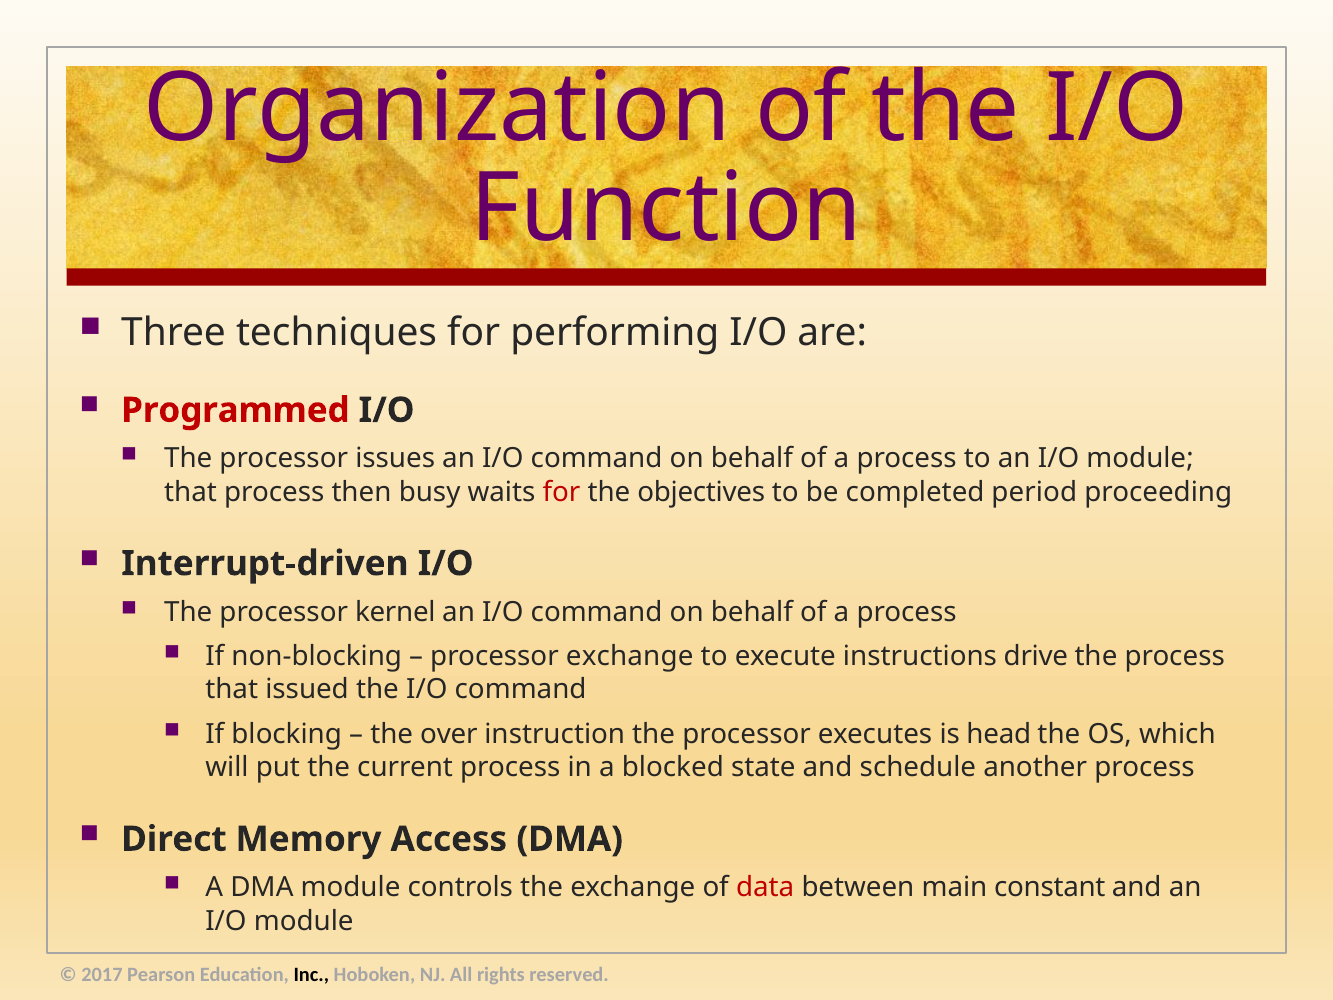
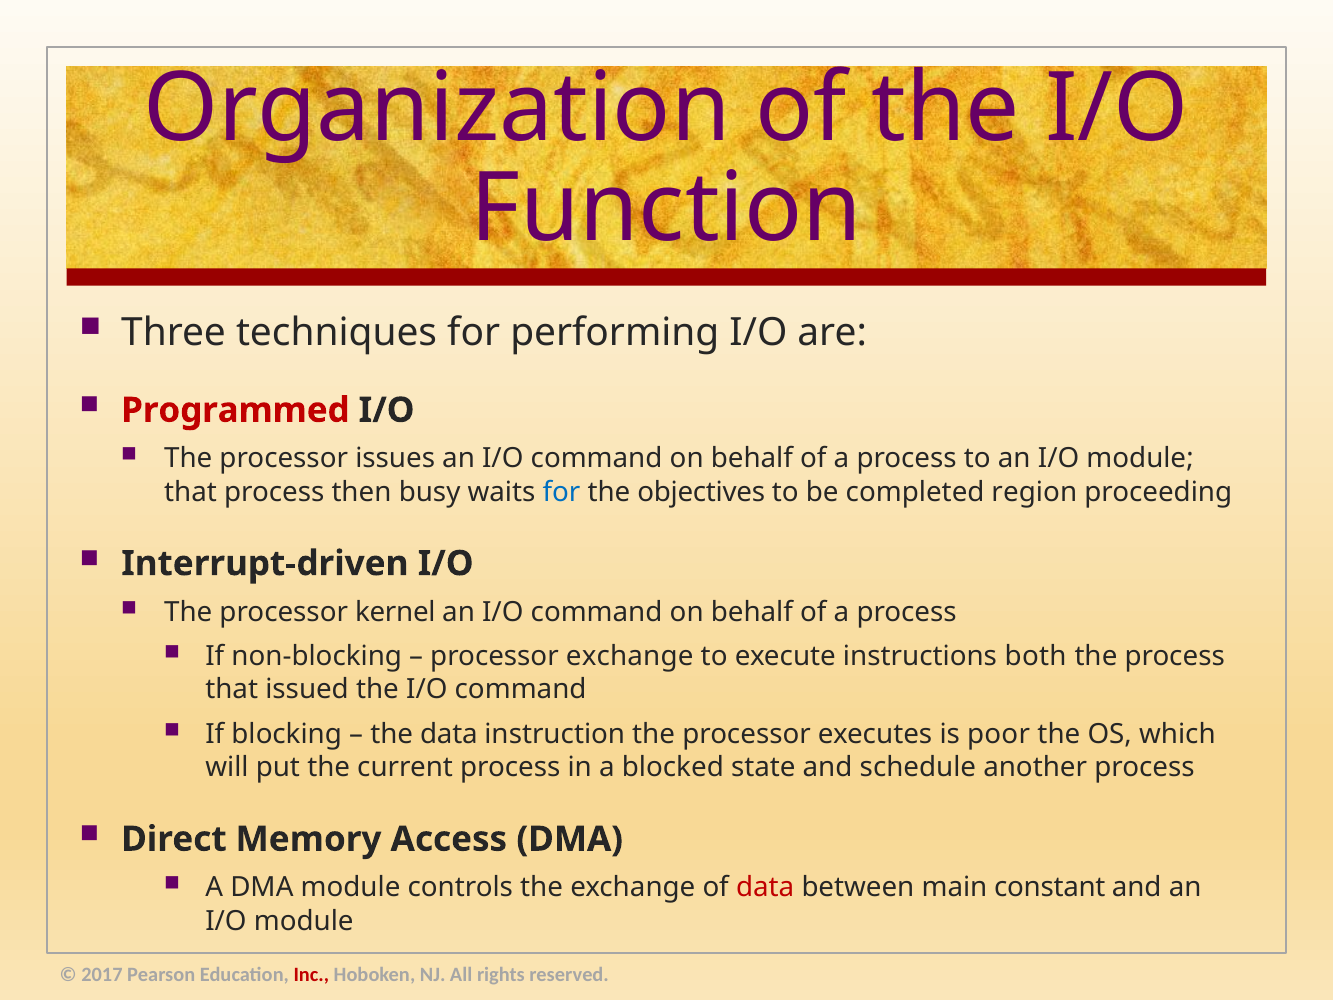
for at (562, 492) colour: red -> blue
period: period -> region
drive: drive -> both
the over: over -> data
head: head -> poor
Inc colour: black -> red
